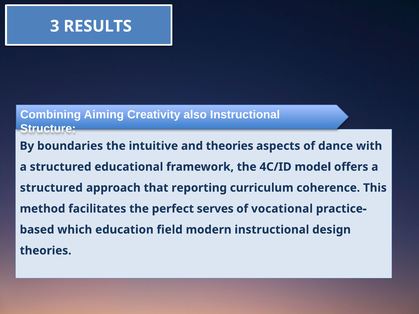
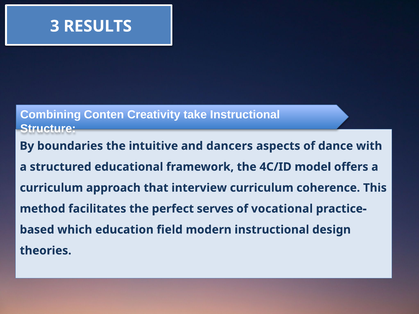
Aiming: Aiming -> Conten
also: also -> take
and theories: theories -> dancers
structured at (51, 188): structured -> curriculum
reporting: reporting -> interview
